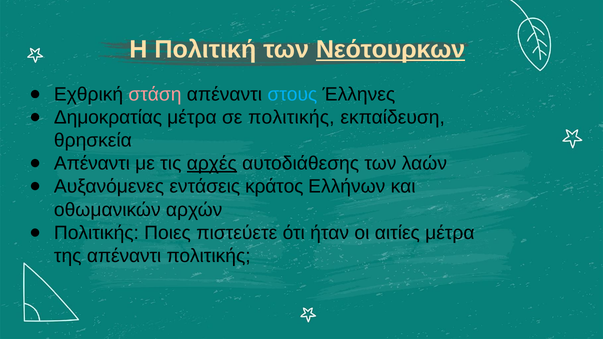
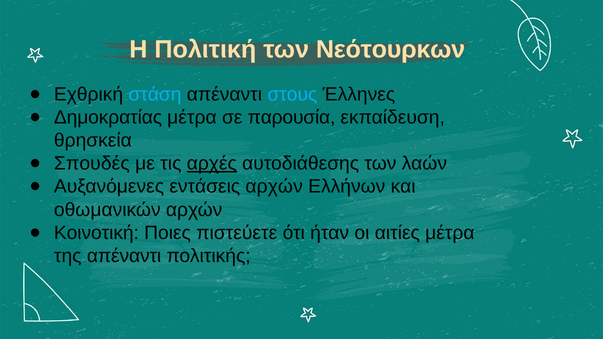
Νεότουρκων underline: present -> none
στάση colour: pink -> light blue
σε πολιτικής: πολιτικής -> παρουσία
Απέναντι at (92, 164): Απέναντι -> Σπουδές
εντάσεις κράτος: κράτος -> αρχών
Πολιτικής at (96, 233): Πολιτικής -> Κοινοτική
